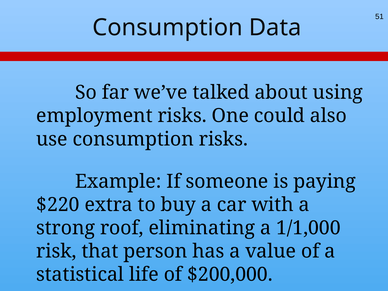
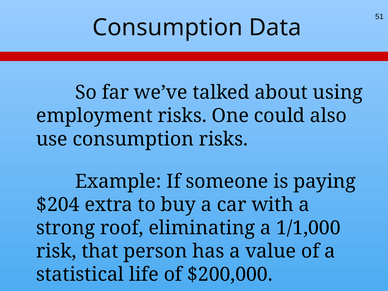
$220: $220 -> $204
